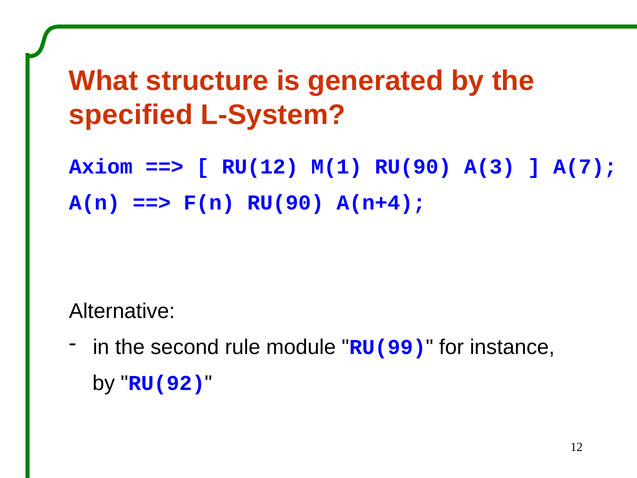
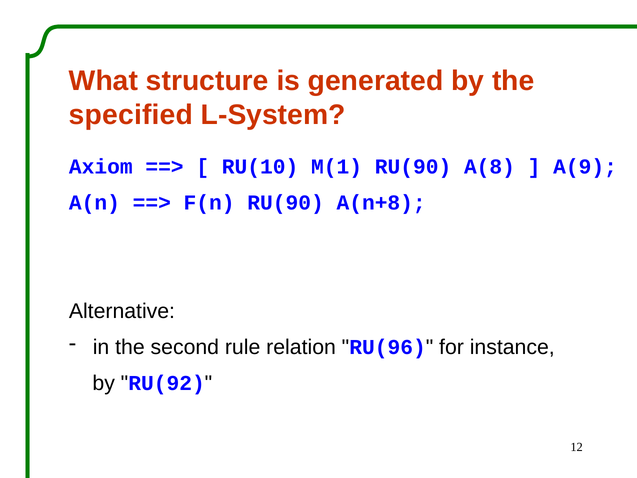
RU(12: RU(12 -> RU(10
A(3: A(3 -> A(8
A(7: A(7 -> A(9
A(n+4: A(n+4 -> A(n+8
module: module -> relation
RU(99: RU(99 -> RU(96
